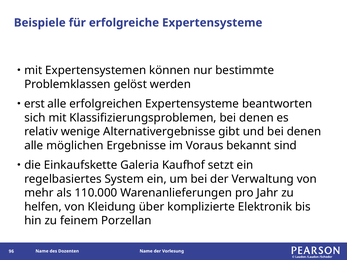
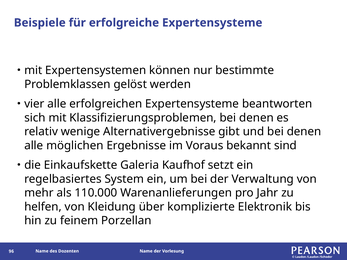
erst: erst -> vier
